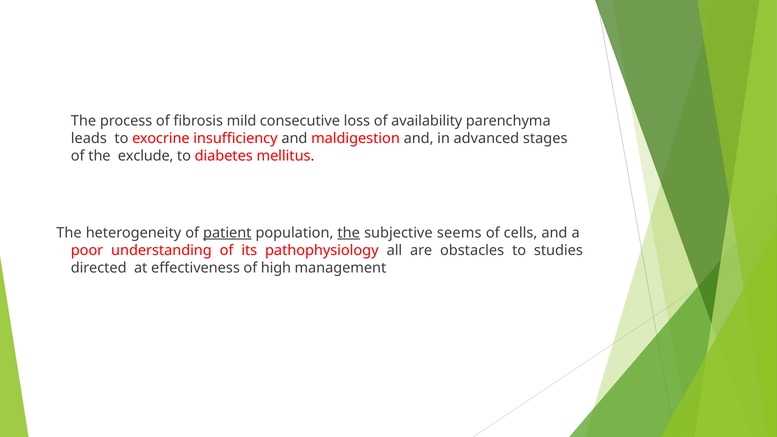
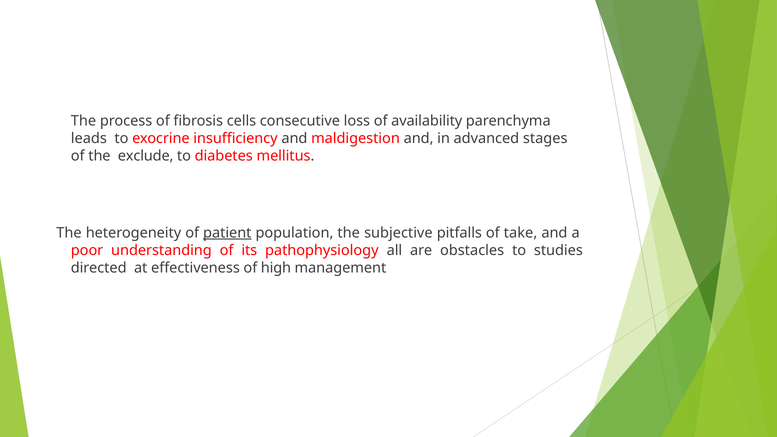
mild: mild -> cells
the at (349, 233) underline: present -> none
seems: seems -> pitfalls
cells: cells -> take
